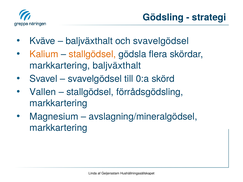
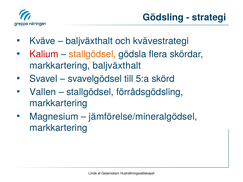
och svavelgödsel: svavelgödsel -> kvävestrategi
Kalium colour: orange -> red
0:a: 0:a -> 5:a
avslagning/mineralgödsel: avslagning/mineralgödsel -> jämförelse/mineralgödsel
